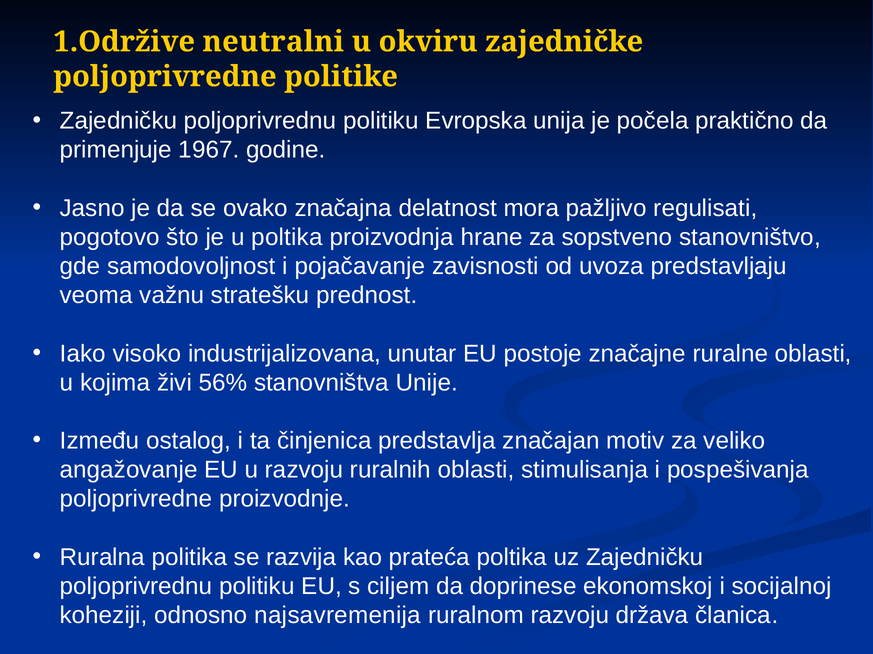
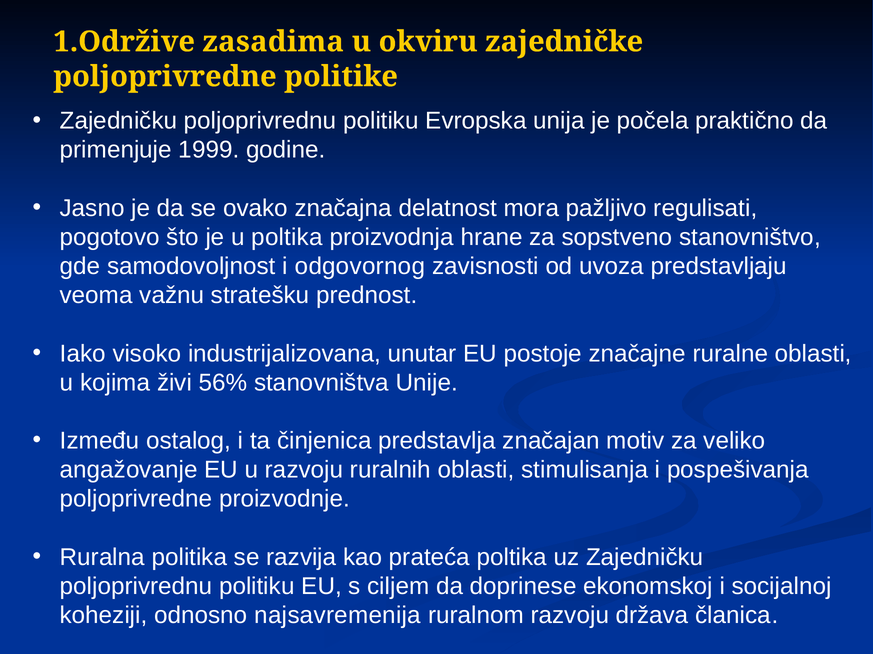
neutralni: neutralni -> zasadima
1967: 1967 -> 1999
pojačavanje: pojačavanje -> odgovornog
